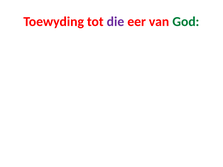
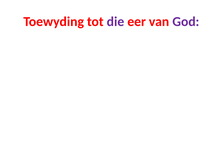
God colour: green -> purple
